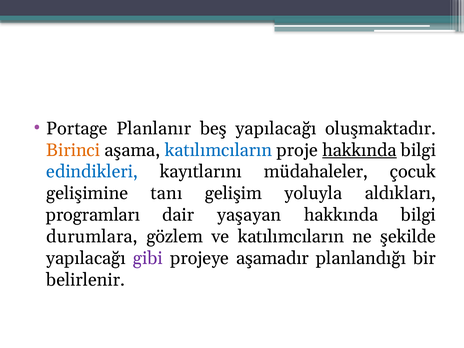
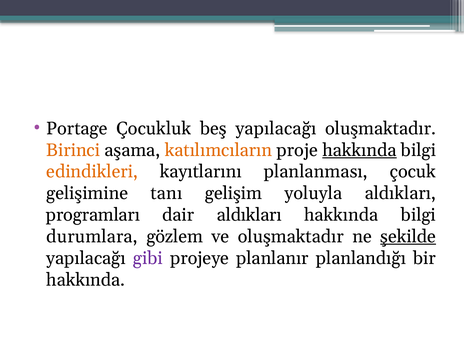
Planlanır: Planlanır -> Çocukluk
katılımcıların at (218, 150) colour: blue -> orange
edindikleri colour: blue -> orange
müdahaleler: müdahaleler -> planlanması
dair yaşayan: yaşayan -> aldıkları
ve katılımcıların: katılımcıların -> oluşmaktadır
şekilde underline: none -> present
aşamadır: aşamadır -> planlanır
belirlenir at (86, 280): belirlenir -> hakkında
